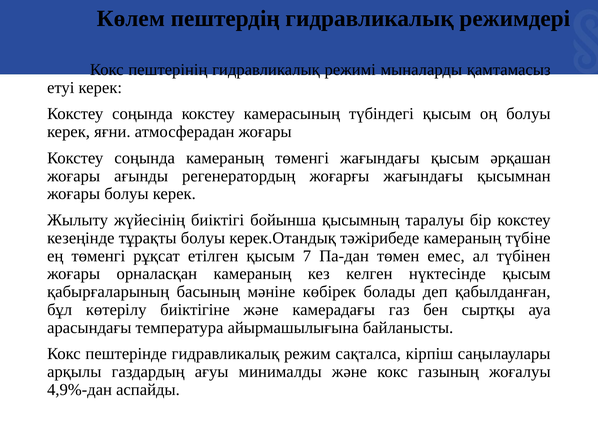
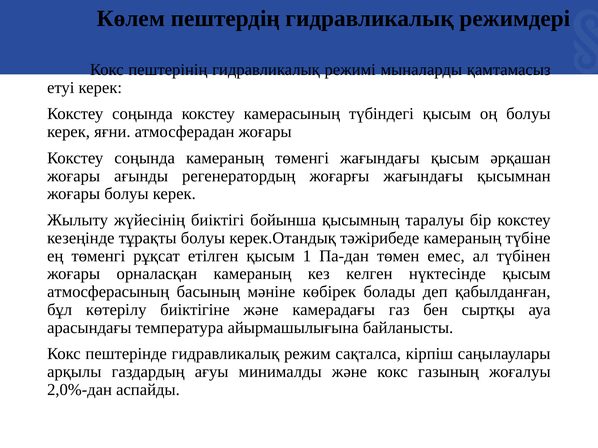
7: 7 -> 1
қабырғаларының: қабырғаларының -> атмосферасының
4,9%-дан: 4,9%-дан -> 2,0%-дан
